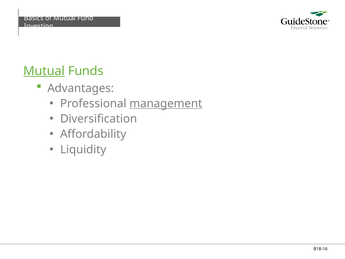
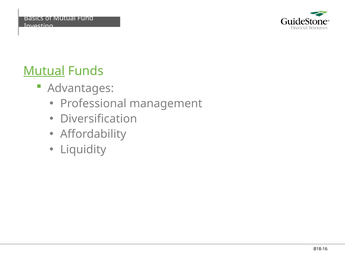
management underline: present -> none
